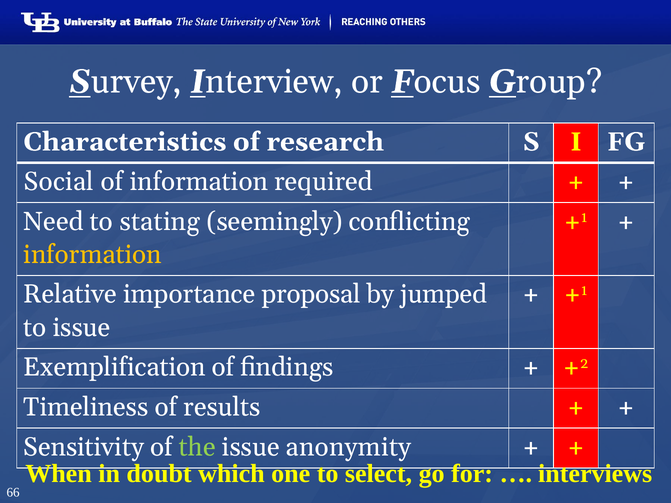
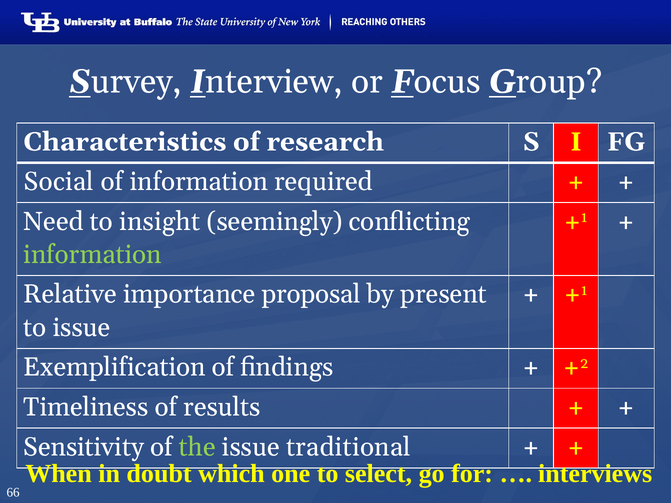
stating: stating -> insight
information at (93, 255) colour: yellow -> light green
jumped: jumped -> present
anonymity: anonymity -> traditional
